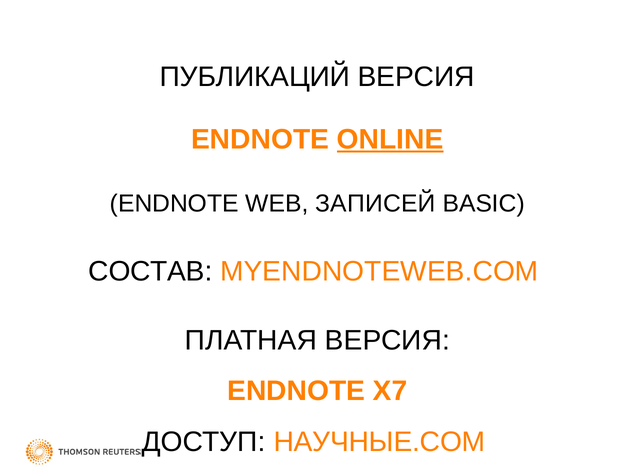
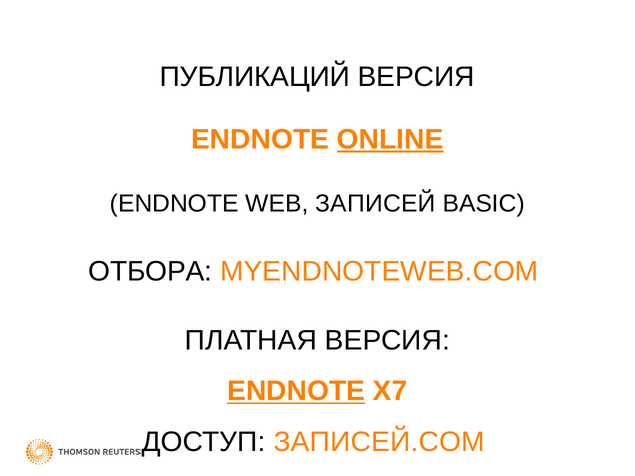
СОСТАВ: СОСТАВ -> ОТБОРА
ENDNOTE at (296, 391) underline: none -> present
НАУЧНЫЕ.COM: НАУЧНЫЕ.COM -> ЗАПИСЕЙ.COM
